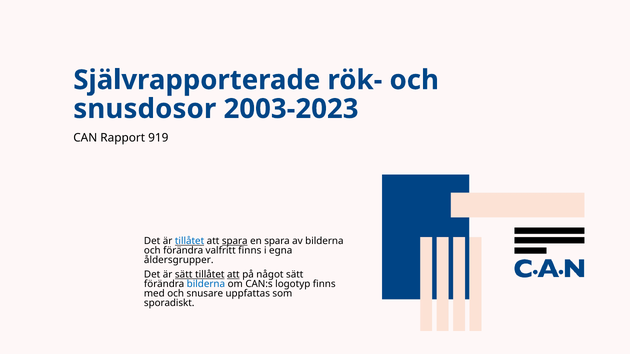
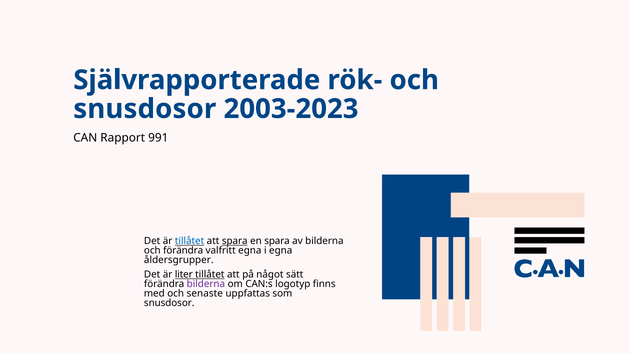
919: 919 -> 991
valfritt finns: finns -> egna
är sätt: sätt -> liter
att at (233, 275) underline: present -> none
bilderna at (206, 284) colour: blue -> purple
snusare: snusare -> senaste
sporadiskt at (169, 303): sporadiskt -> snusdosor
